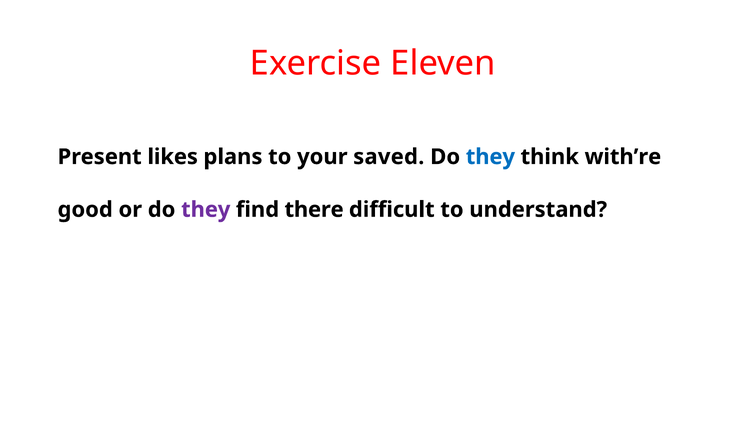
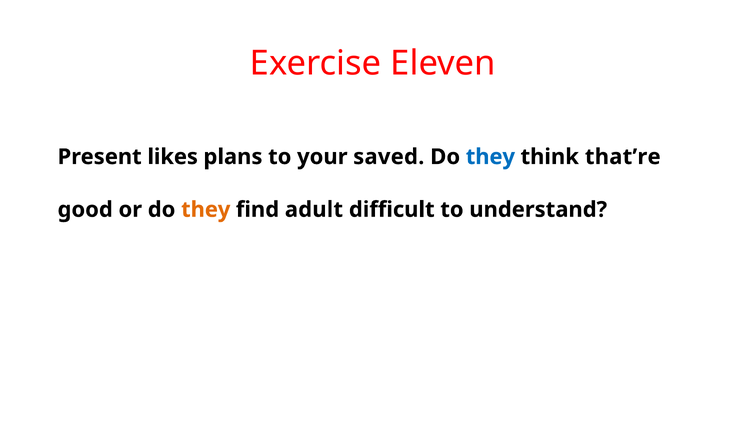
with’re: with’re -> that’re
they at (206, 210) colour: purple -> orange
there: there -> adult
